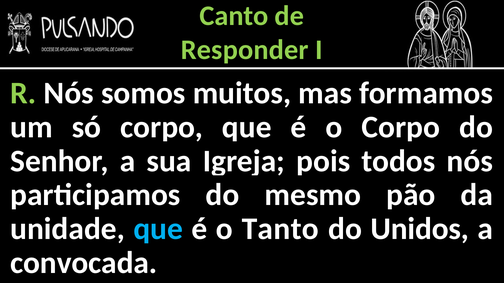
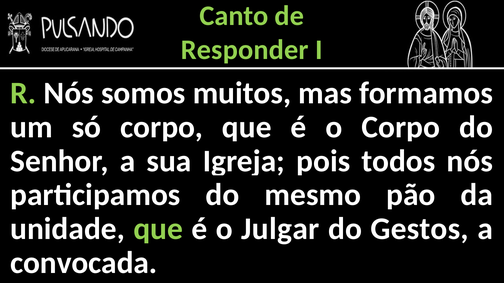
que at (158, 229) colour: light blue -> light green
Tanto: Tanto -> Julgar
Unidos: Unidos -> Gestos
